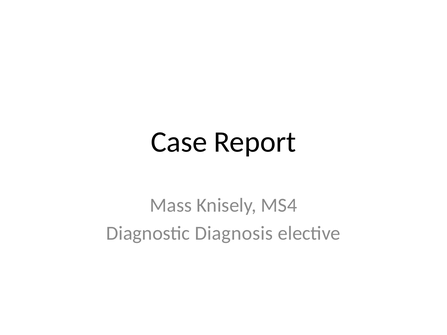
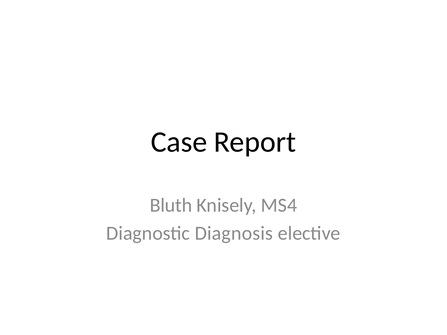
Mass: Mass -> Bluth
